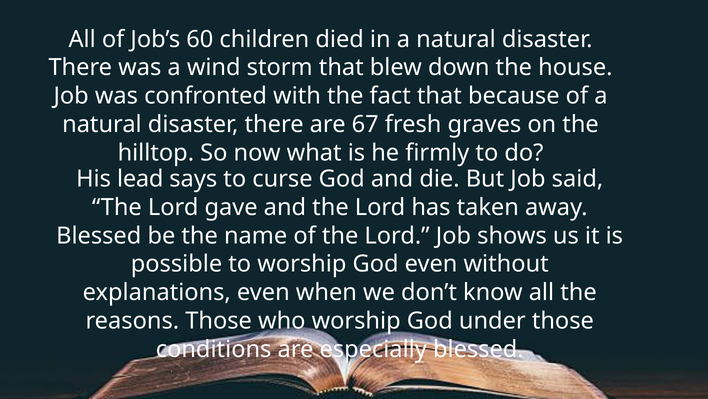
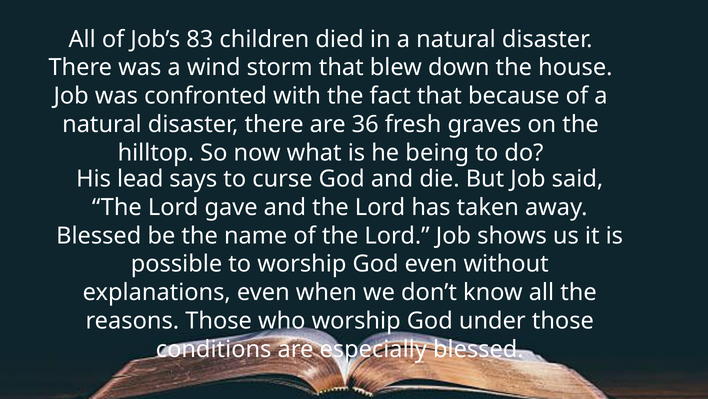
60: 60 -> 83
67: 67 -> 36
firmly: firmly -> being
